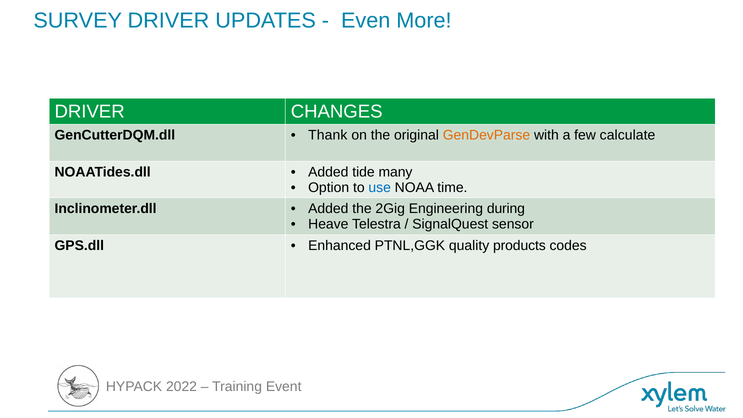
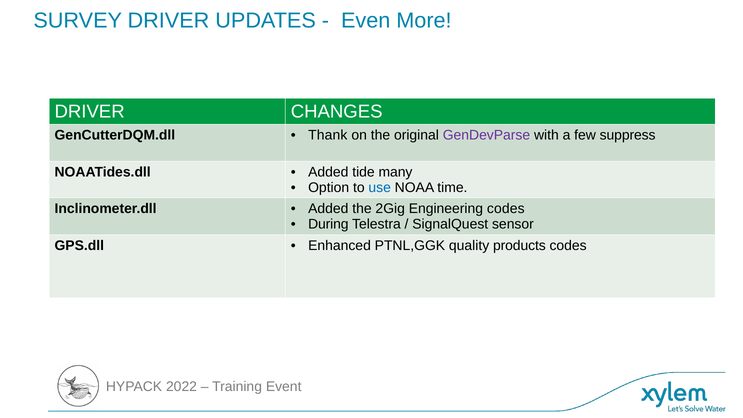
GenDevParse colour: orange -> purple
calculate: calculate -> suppress
Engineering during: during -> codes
Heave: Heave -> During
